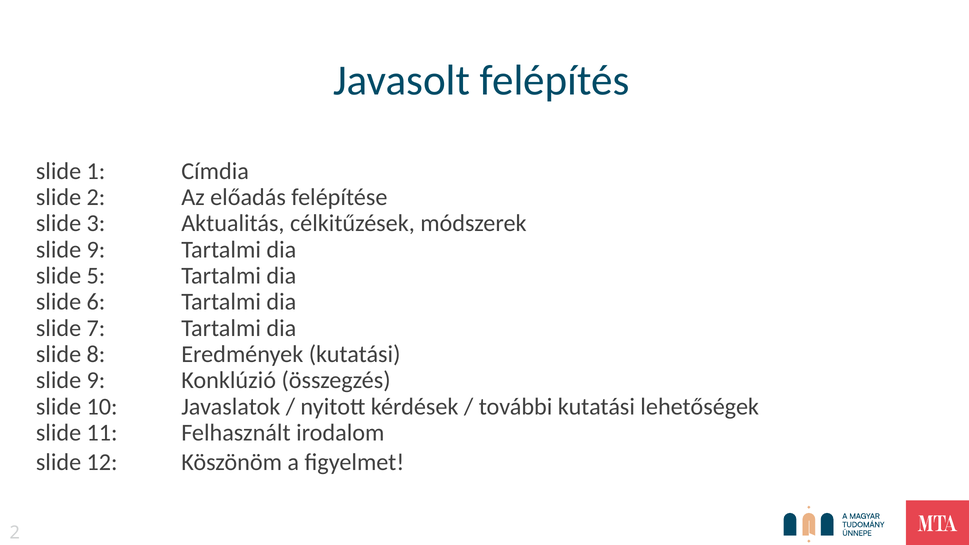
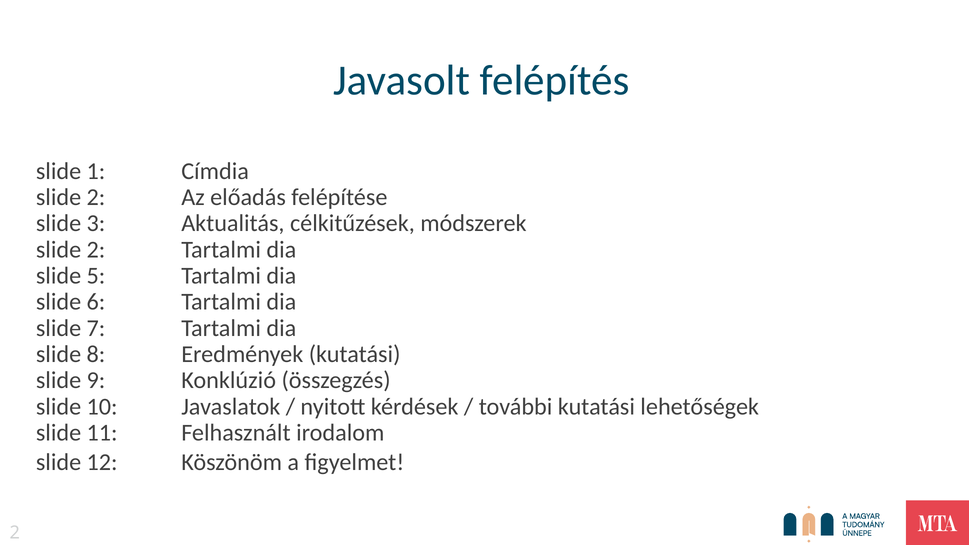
9 at (96, 250): 9 -> 2
